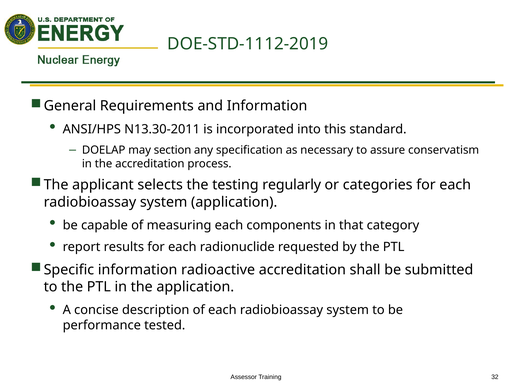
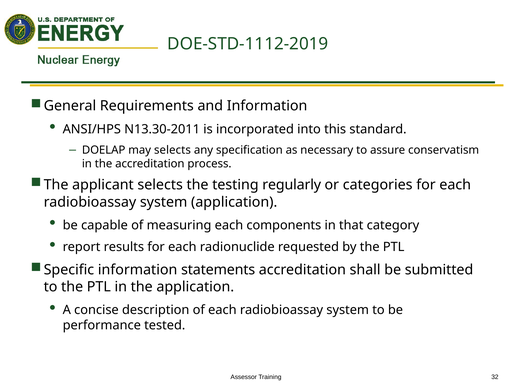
may section: section -> selects
radioactive: radioactive -> statements
